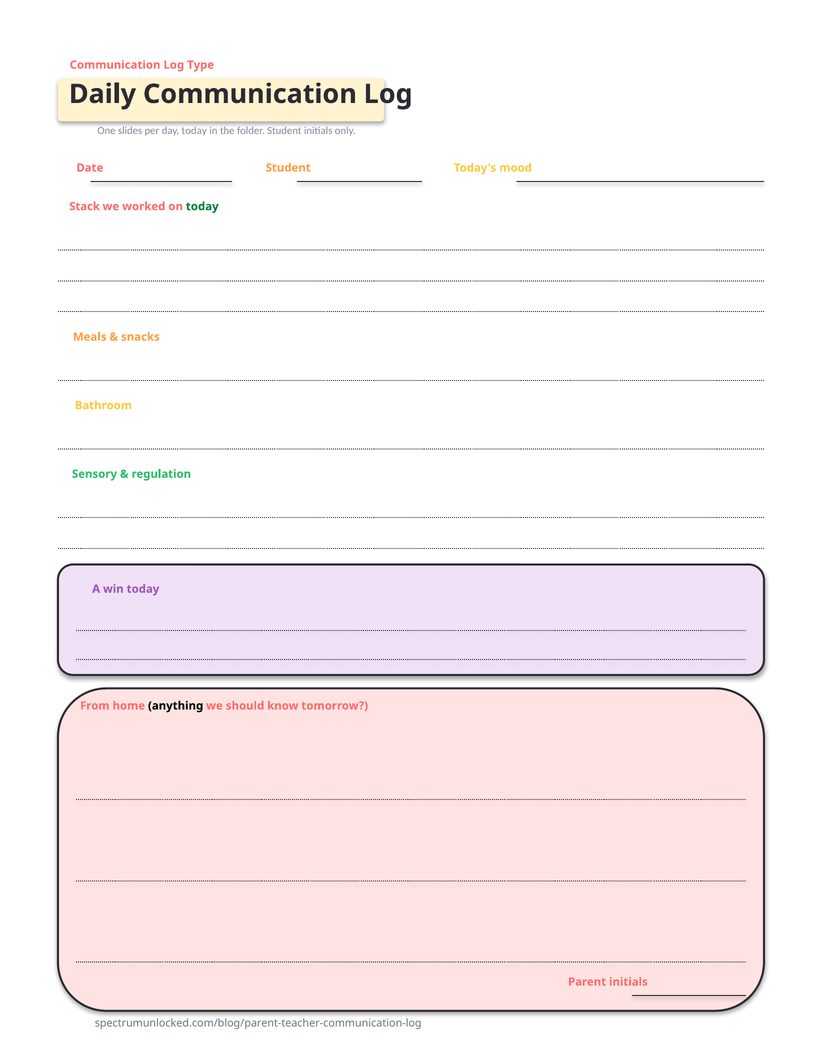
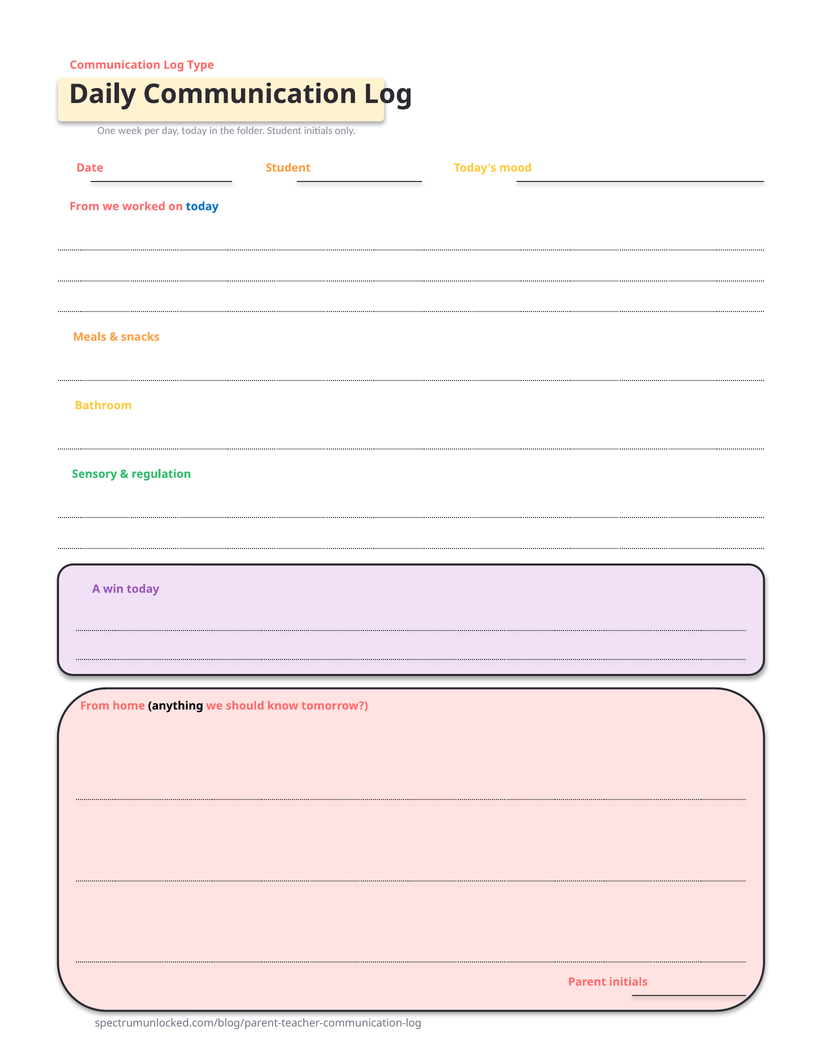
slides: slides -> week
Stack at (85, 206): Stack -> From
today at (202, 206) colour: green -> blue
